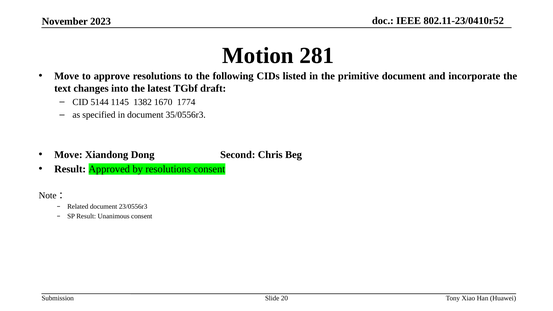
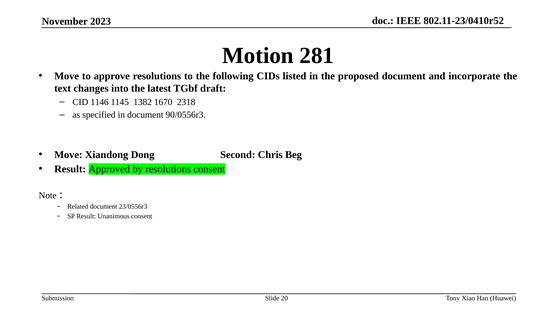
primitive: primitive -> proposed
5144: 5144 -> 1146
1774: 1774 -> 2318
35/0556r3: 35/0556r3 -> 90/0556r3
